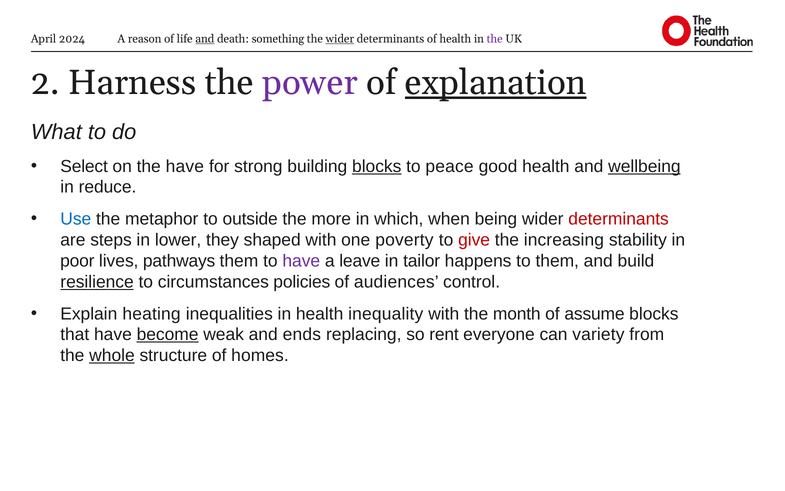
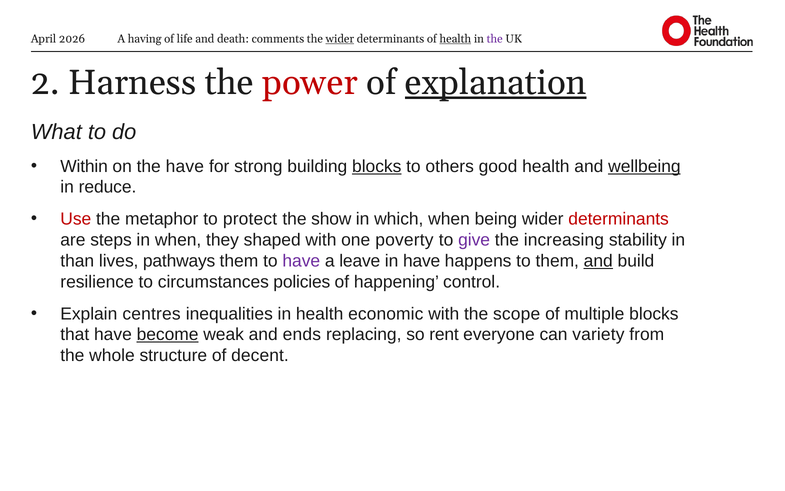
2024: 2024 -> 2026
reason: reason -> having
and at (205, 39) underline: present -> none
something: something -> comments
health at (455, 39) underline: none -> present
power colour: purple -> red
Select: Select -> Within
peace: peace -> others
Use colour: blue -> red
outside: outside -> protect
more: more -> show
in lower: lower -> when
give colour: red -> purple
poor: poor -> than
in tailor: tailor -> have
and at (598, 261) underline: none -> present
resilience underline: present -> none
audiences: audiences -> happening
heating: heating -> centres
inequality: inequality -> economic
month: month -> scope
assume: assume -> multiple
whole underline: present -> none
homes: homes -> decent
